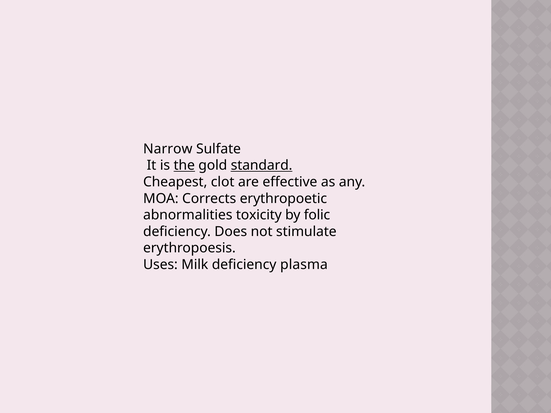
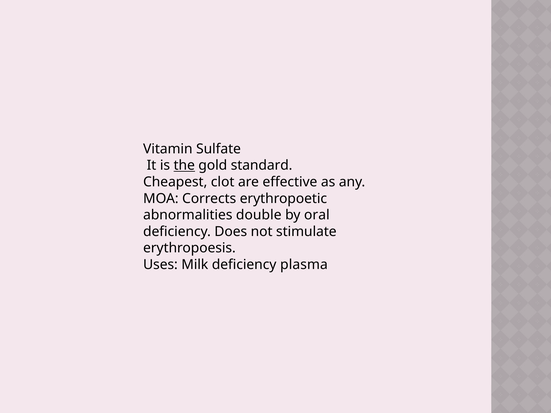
Narrow: Narrow -> Vitamin
standard underline: present -> none
toxicity: toxicity -> double
folic: folic -> oral
